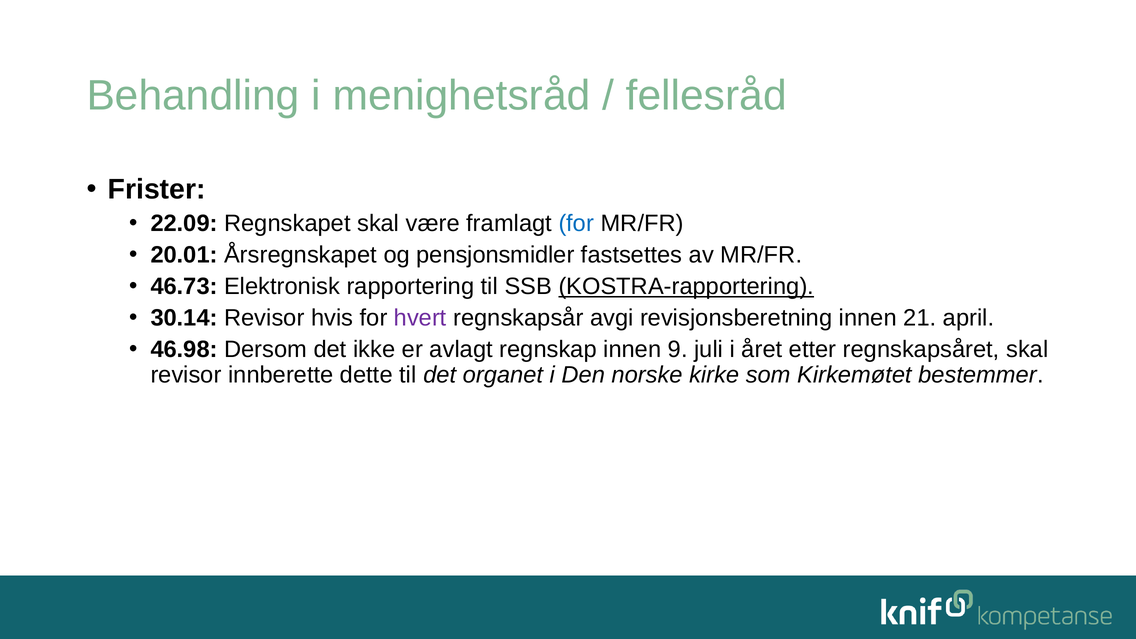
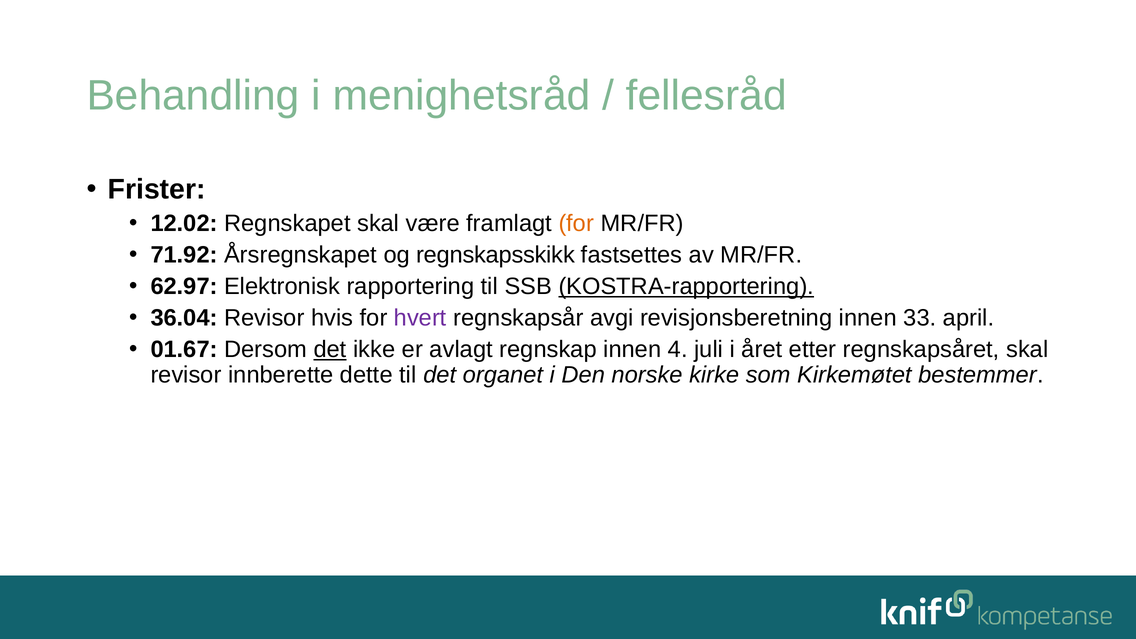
22.09: 22.09 -> 12.02
for at (576, 224) colour: blue -> orange
20.01: 20.01 -> 71.92
pensjonsmidler: pensjonsmidler -> regnskapsskikk
46.73: 46.73 -> 62.97
30.14: 30.14 -> 36.04
21: 21 -> 33
46.98: 46.98 -> 01.67
det at (330, 350) underline: none -> present
9: 9 -> 4
